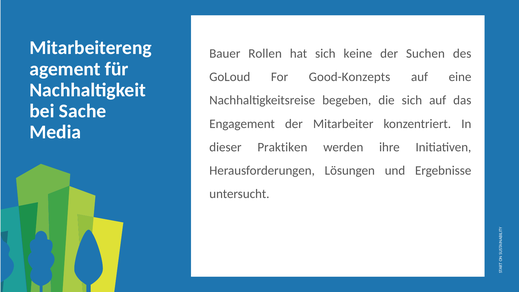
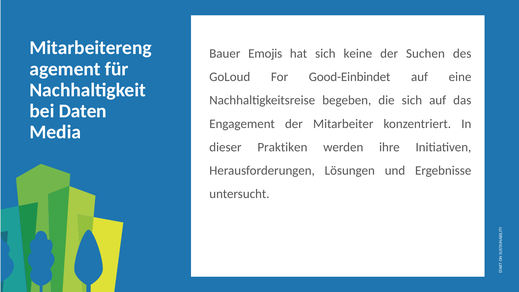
Rollen: Rollen -> Emojis
Good-Konzepts: Good-Konzepts -> Good-Einbindet
Sache: Sache -> Daten
